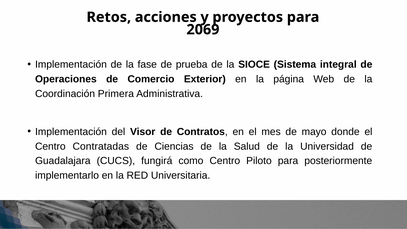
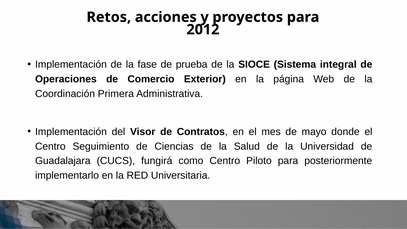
2069: 2069 -> 2012
Contratadas: Contratadas -> Seguimiento
